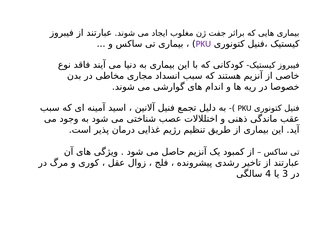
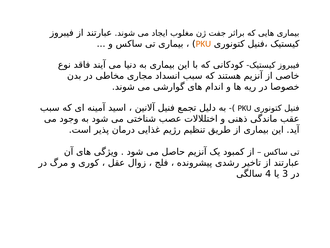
PKU at (203, 44) colour: purple -> orange
